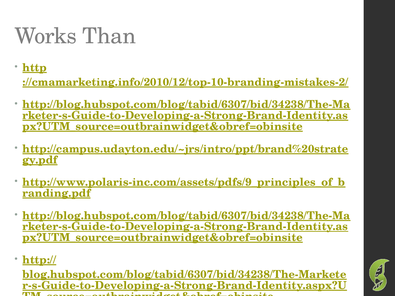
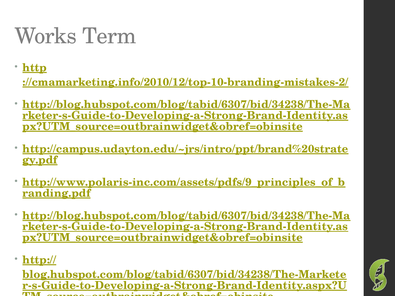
Than: Than -> Term
